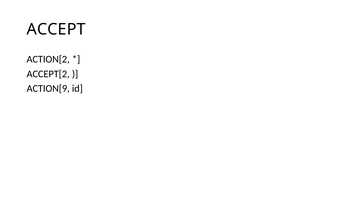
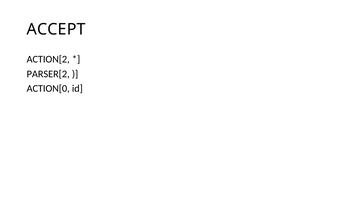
ACCEPT[2: ACCEPT[2 -> PARSER[2
ACTION[9: ACTION[9 -> ACTION[0
